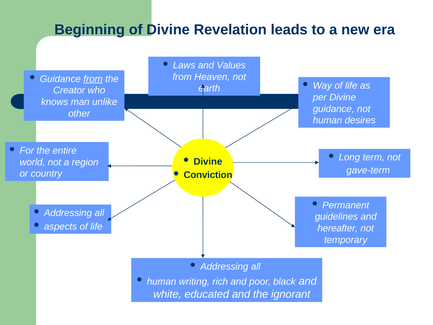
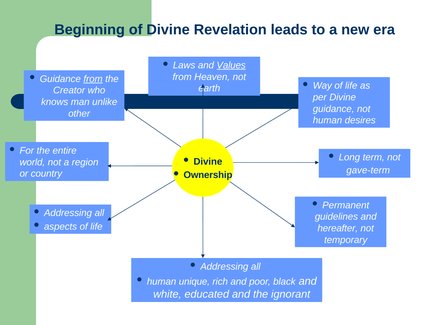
Values underline: none -> present
Conviction: Conviction -> Ownership
writing: writing -> unique
